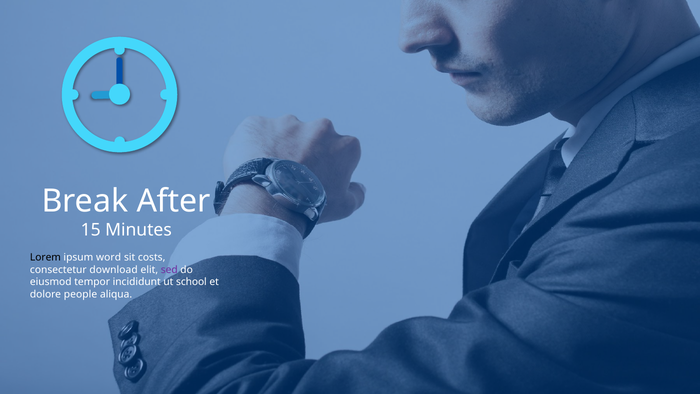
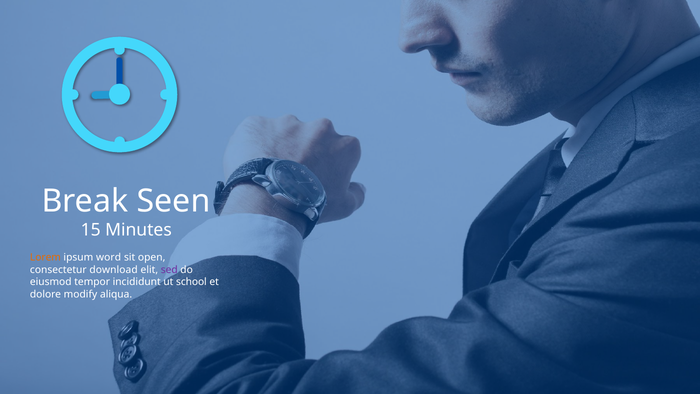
After: After -> Seen
Lorem colour: black -> orange
costs: costs -> open
people: people -> modify
